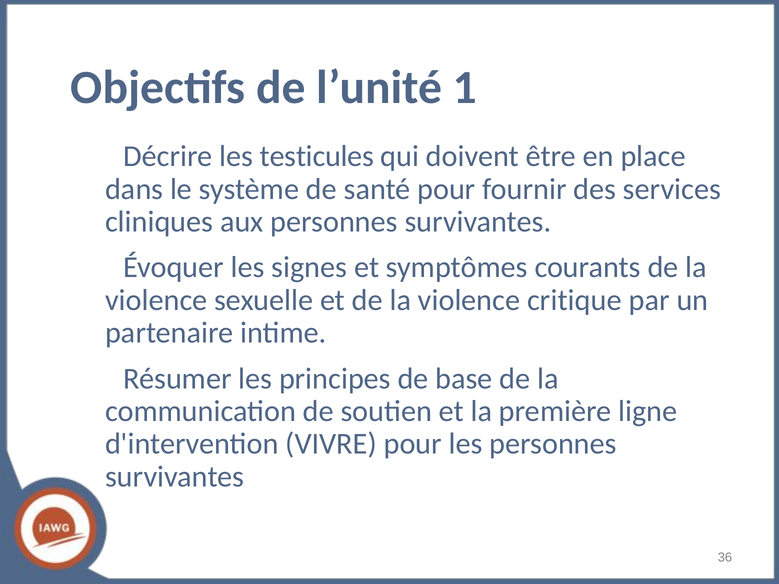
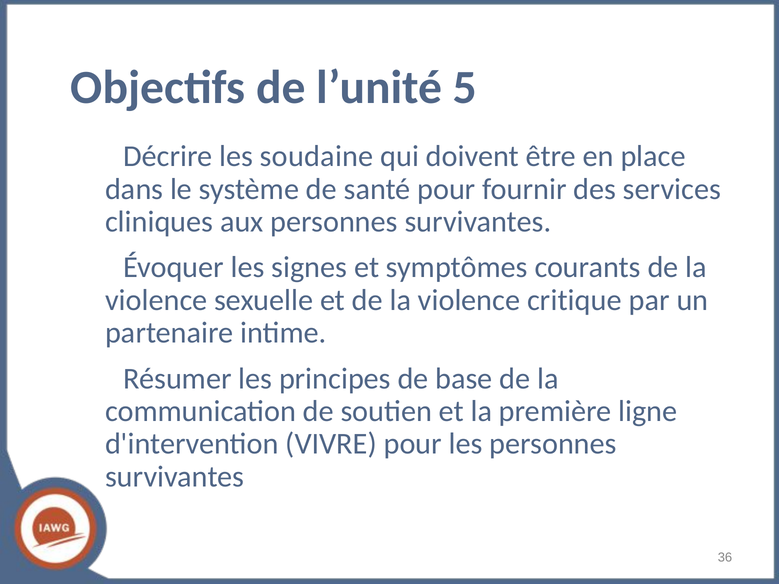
1: 1 -> 5
testicules: testicules -> soudaine
